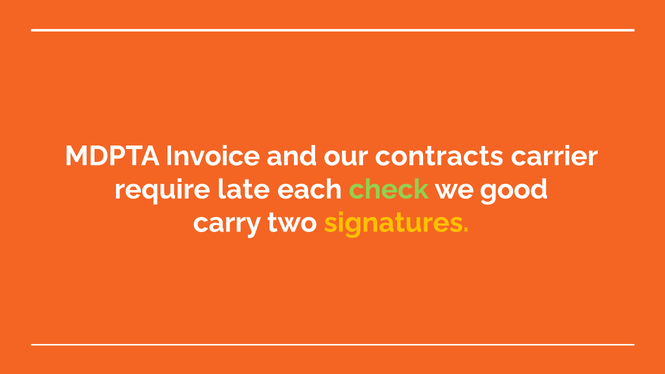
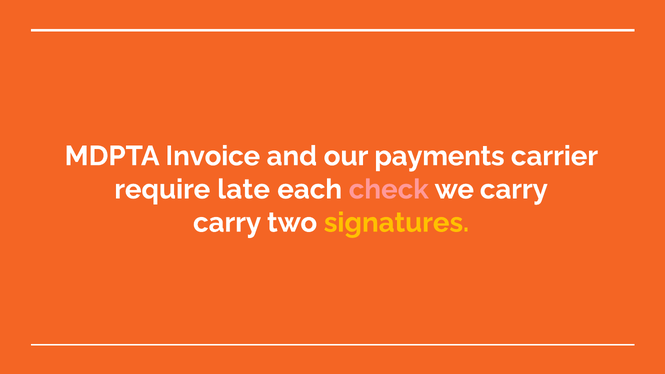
contracts: contracts -> payments
check colour: light green -> pink
we good: good -> carry
